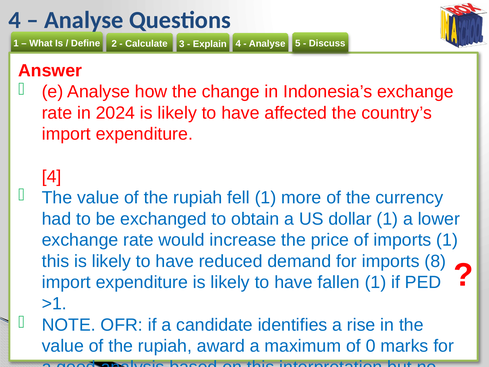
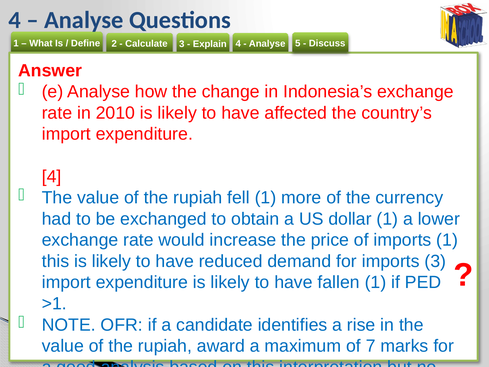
2024: 2024 -> 2010
imports 8: 8 -> 3
0: 0 -> 7
